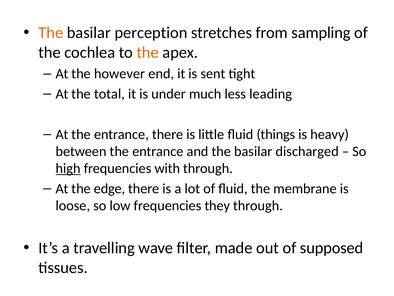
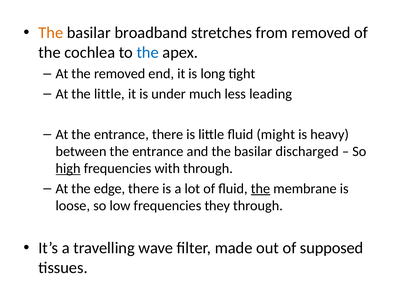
perception: perception -> broadband
from sampling: sampling -> removed
the at (148, 52) colour: orange -> blue
the however: however -> removed
sent: sent -> long
the total: total -> little
things: things -> might
the at (261, 188) underline: none -> present
